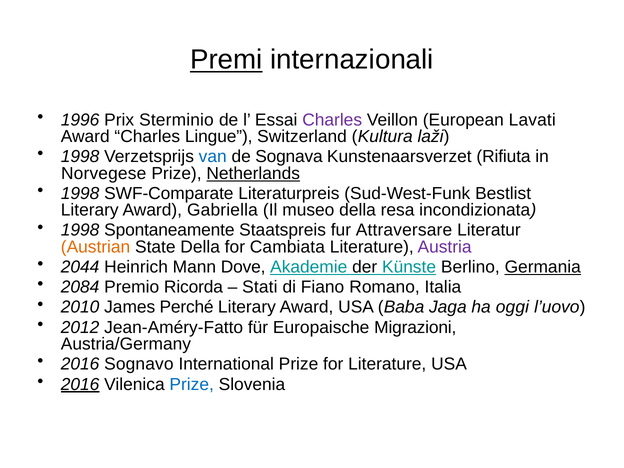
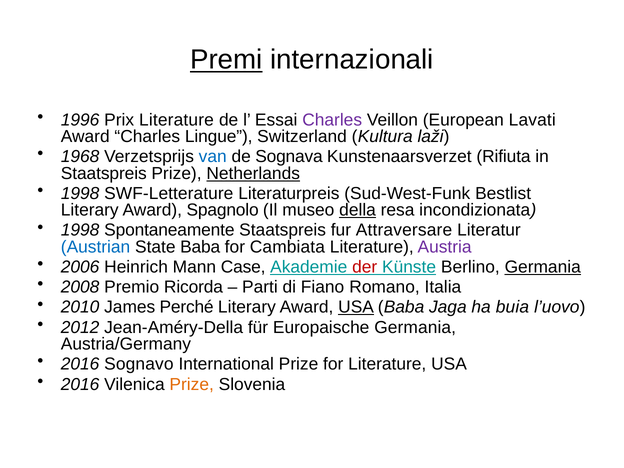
Prix Sterminio: Sterminio -> Literature
1998 at (80, 157): 1998 -> 1968
Norvegese at (104, 173): Norvegese -> Staatspreis
SWF-Comparate: SWF-Comparate -> SWF-Letterature
Gabriella: Gabriella -> Spagnolo
della at (358, 210) underline: none -> present
Austrian colour: orange -> blue
State Della: Della -> Baba
2044: 2044 -> 2006
Dove: Dove -> Case
der colour: black -> red
2084: 2084 -> 2008
Stati: Stati -> Parti
USA at (356, 307) underline: none -> present
oggi: oggi -> buia
Jean-Améry-Fatto: Jean-Améry-Fatto -> Jean-Améry-Della
Europaische Migrazioni: Migrazioni -> Germania
2016 at (80, 384) underline: present -> none
Prize at (192, 384) colour: blue -> orange
